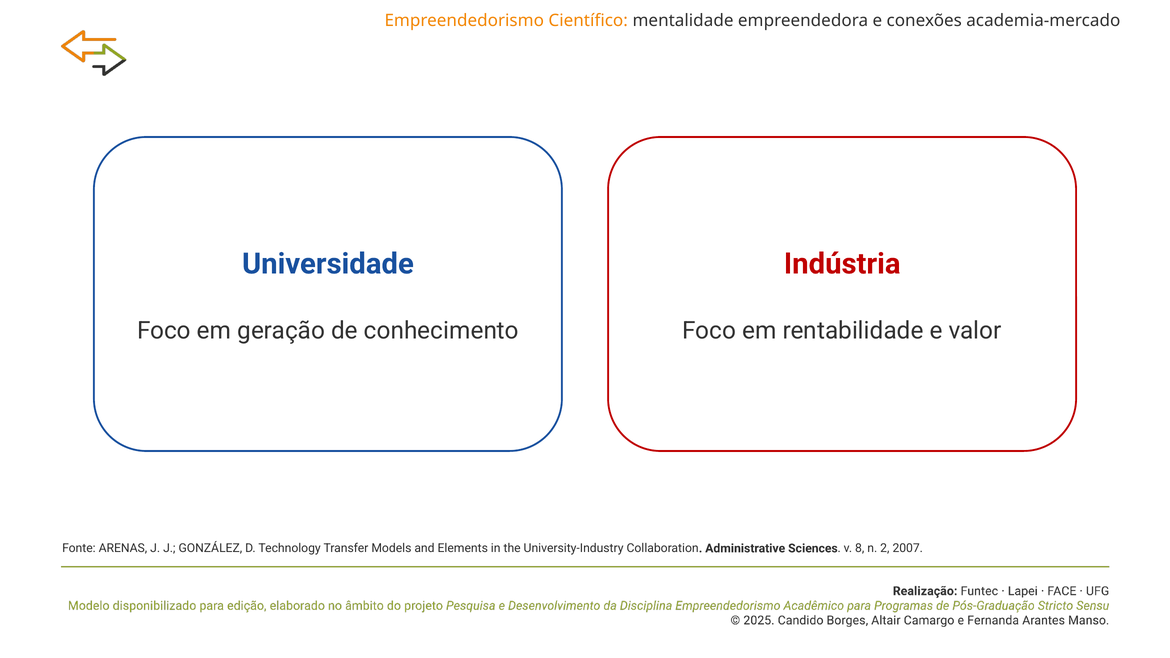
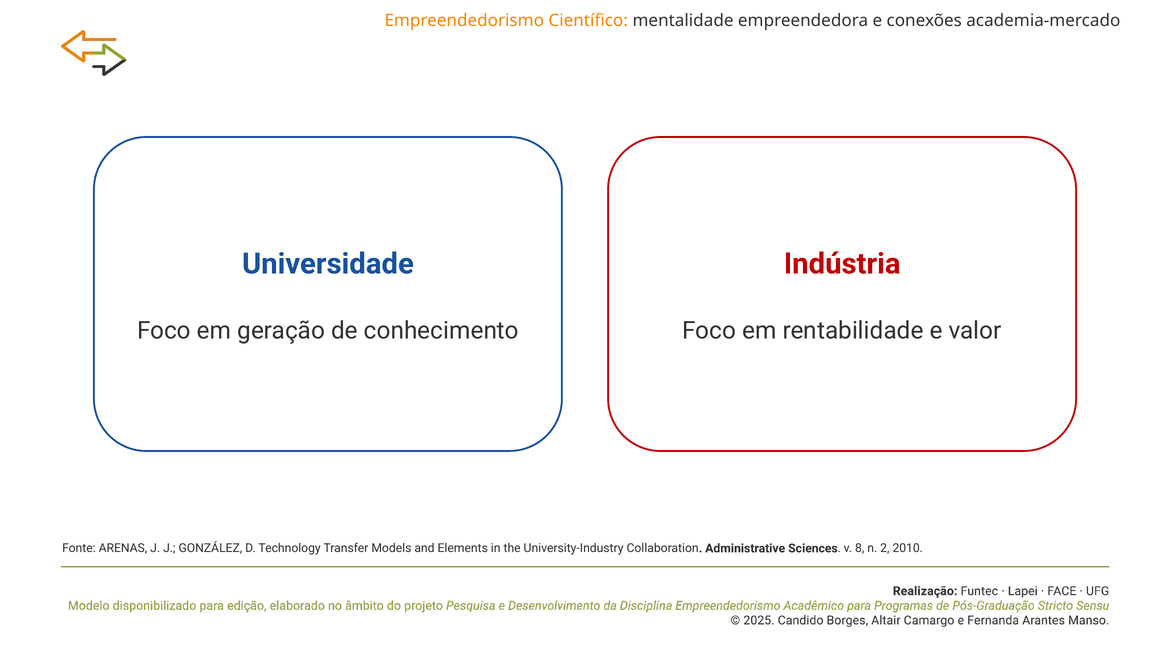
2007: 2007 -> 2010
